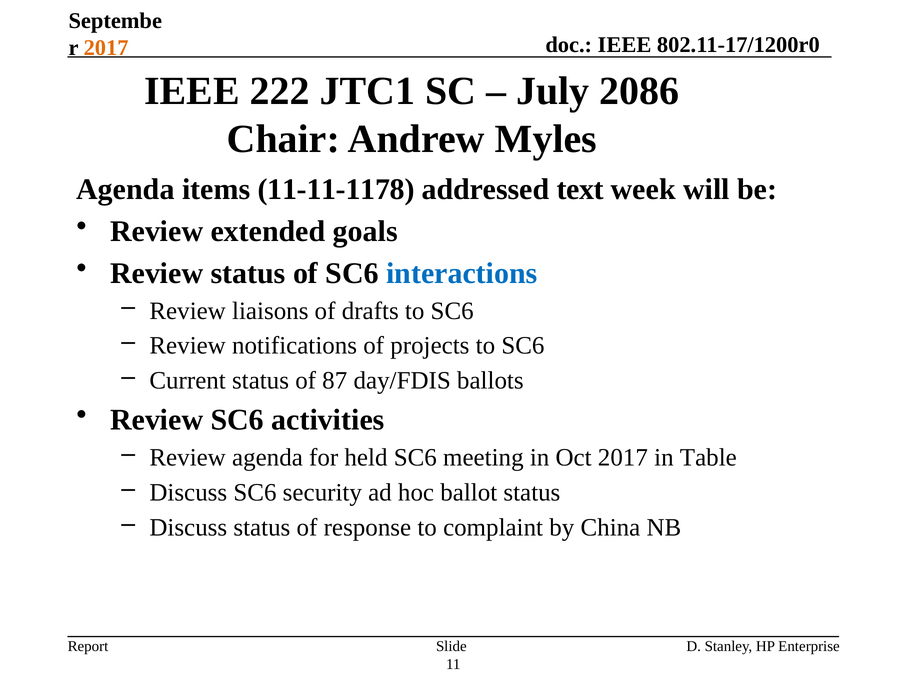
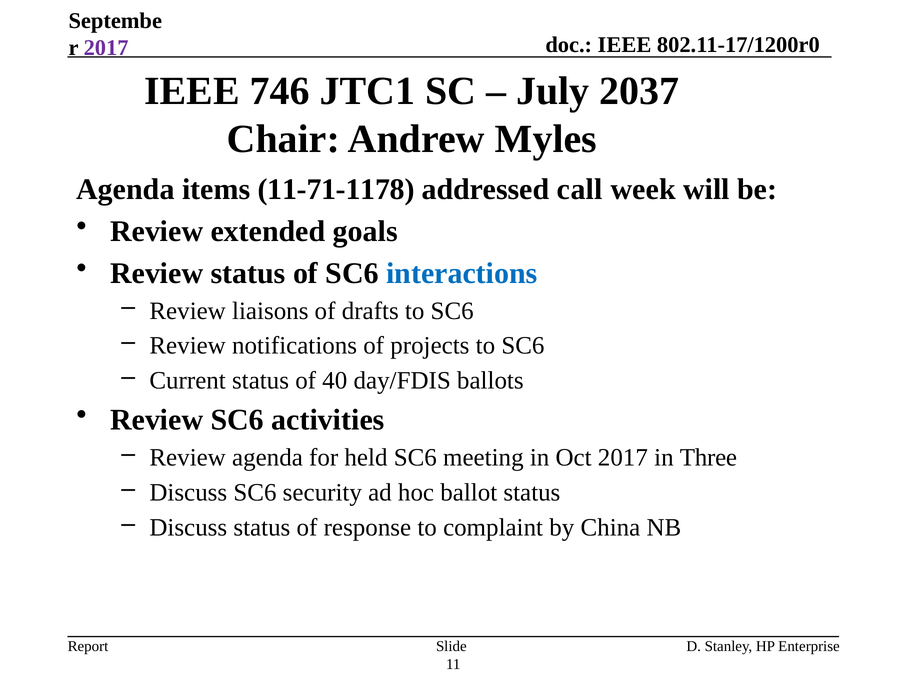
2017 at (106, 48) colour: orange -> purple
222: 222 -> 746
2086: 2086 -> 2037
11-11-1178: 11-11-1178 -> 11-71-1178
text: text -> call
87: 87 -> 40
Table: Table -> Three
